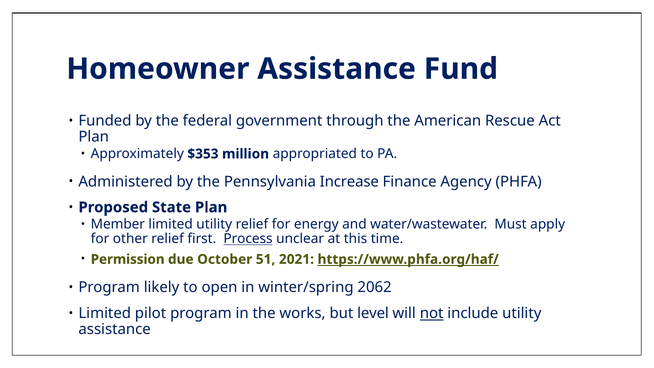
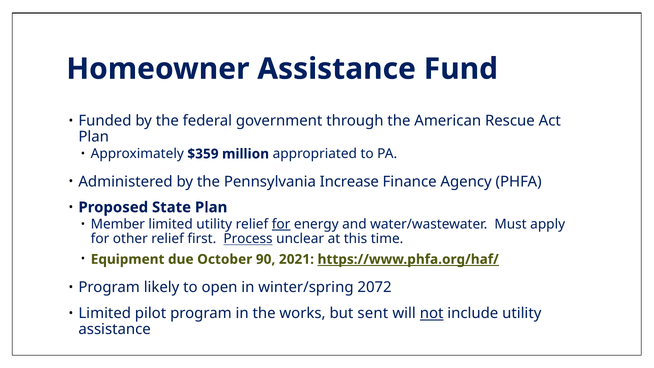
$353: $353 -> $359
for at (281, 224) underline: none -> present
Permission: Permission -> Equipment
51: 51 -> 90
2062: 2062 -> 2072
level: level -> sent
